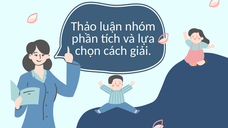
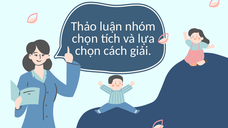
phần at (85, 39): phần -> chọn
